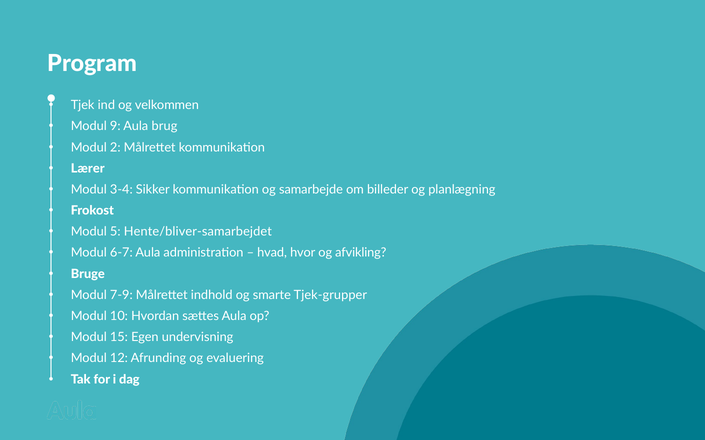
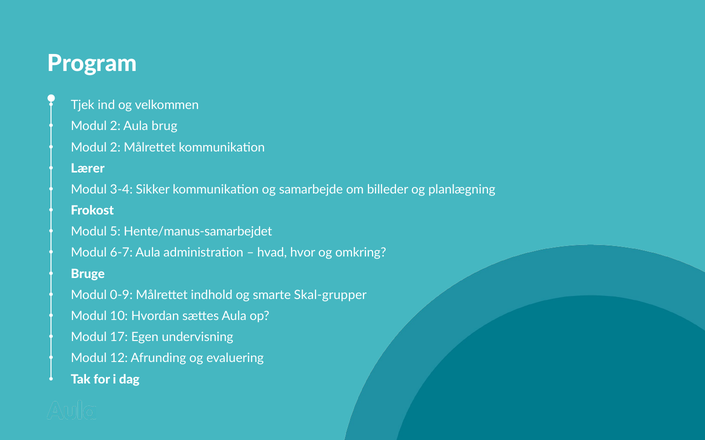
9 at (115, 126): 9 -> 2
Hente/bliver-samarbejdet: Hente/bliver-samarbejdet -> Hente/manus-samarbejdet
afvikling: afvikling -> omkring
7-9: 7-9 -> 0-9
Tjek-grupper: Tjek-grupper -> Skal-grupper
15: 15 -> 17
